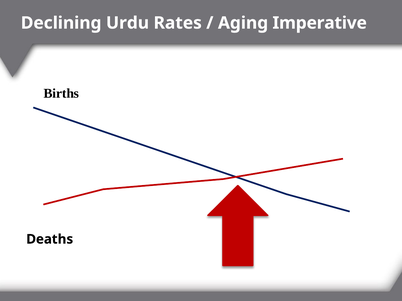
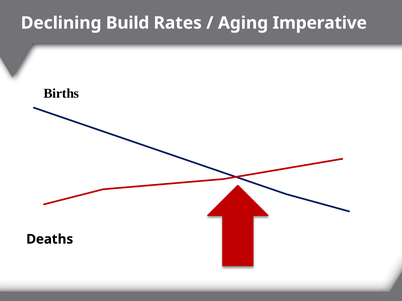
Urdu: Urdu -> Build
